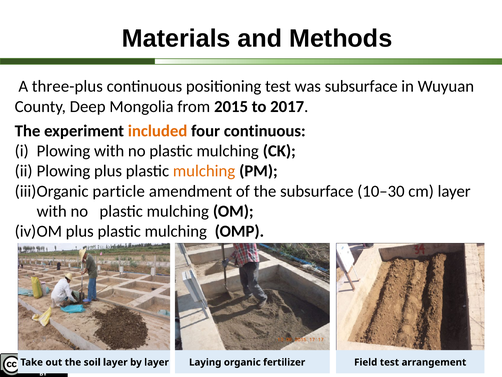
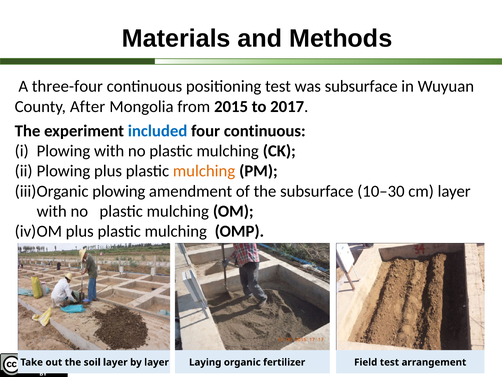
three-plus: three-plus -> three-four
Deep: Deep -> After
included colour: orange -> blue
particle at (119, 191): particle -> plowing
